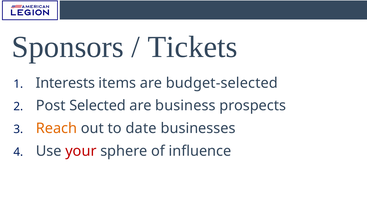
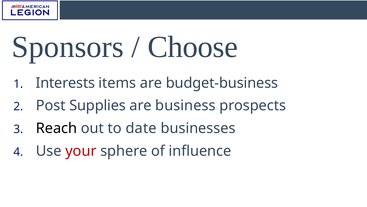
Tickets: Tickets -> Choose
budget-selected: budget-selected -> budget-business
Selected: Selected -> Supplies
Reach colour: orange -> black
